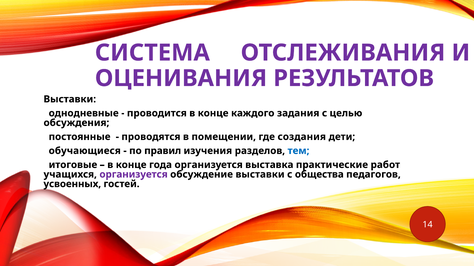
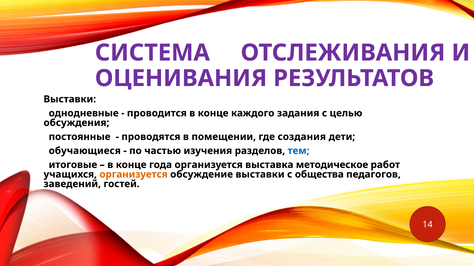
правил: правил -> частью
практические: практические -> методическое
организуется at (134, 175) colour: purple -> orange
усвоенных: усвоенных -> заведений
